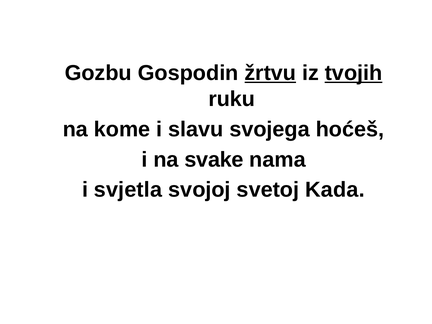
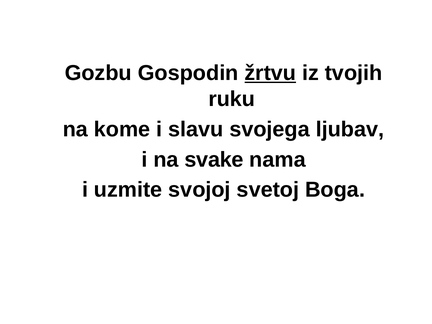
tvojih underline: present -> none
hoćeš: hoćeš -> ljubav
svjetla: svjetla -> uzmite
Kada: Kada -> Boga
